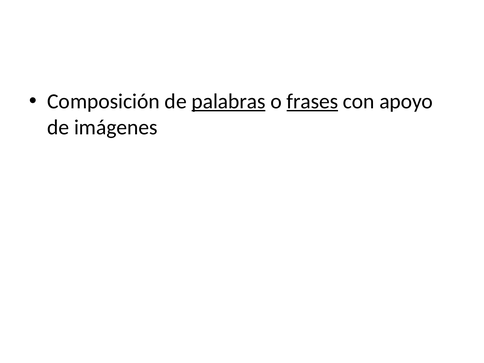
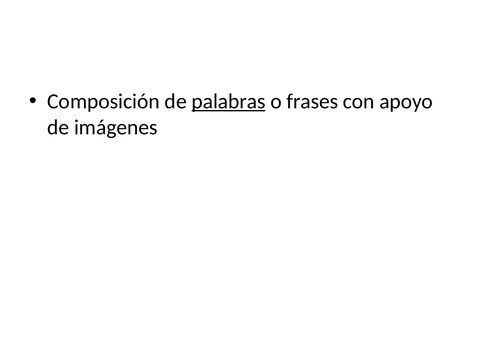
frases underline: present -> none
